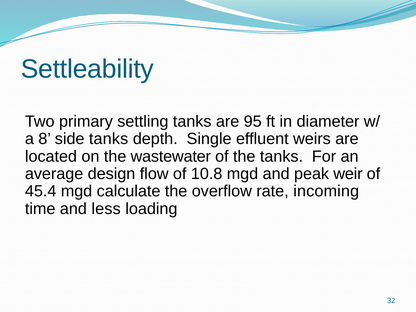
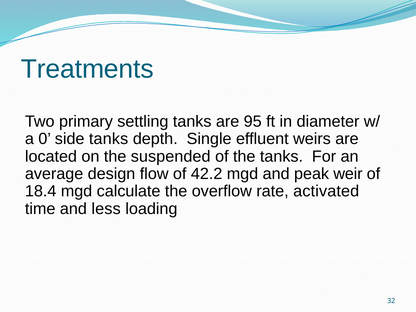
Settleability: Settleability -> Treatments
8: 8 -> 0
wastewater: wastewater -> suspended
10.8: 10.8 -> 42.2
45.4: 45.4 -> 18.4
incoming: incoming -> activated
